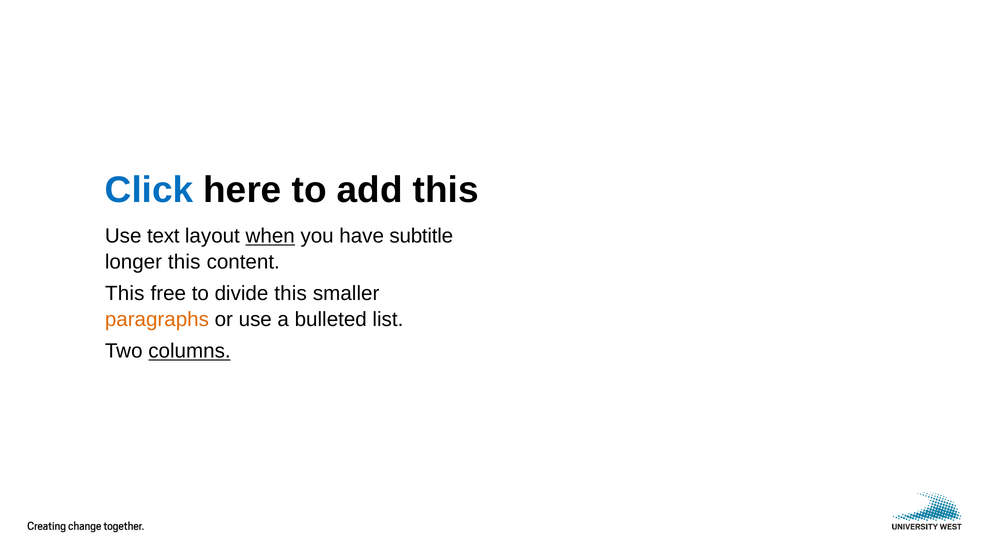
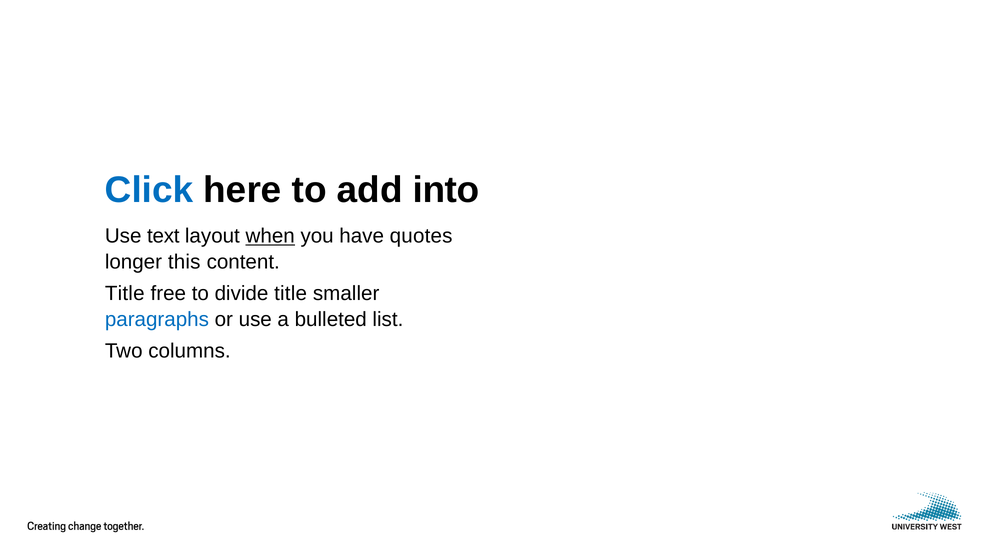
add this: this -> into
subtitle: subtitle -> quotes
This at (125, 294): This -> Title
divide this: this -> title
paragraphs colour: orange -> blue
columns underline: present -> none
